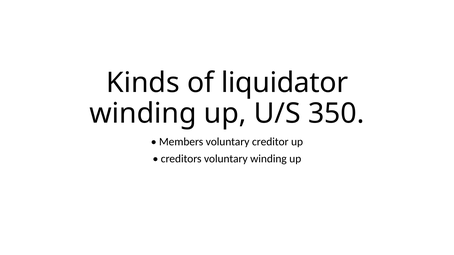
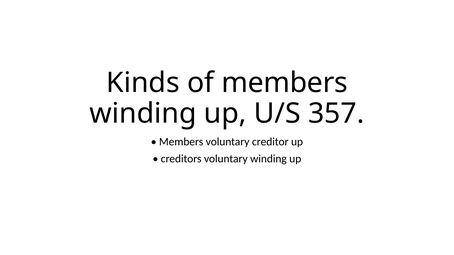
of liquidator: liquidator -> members
350: 350 -> 357
